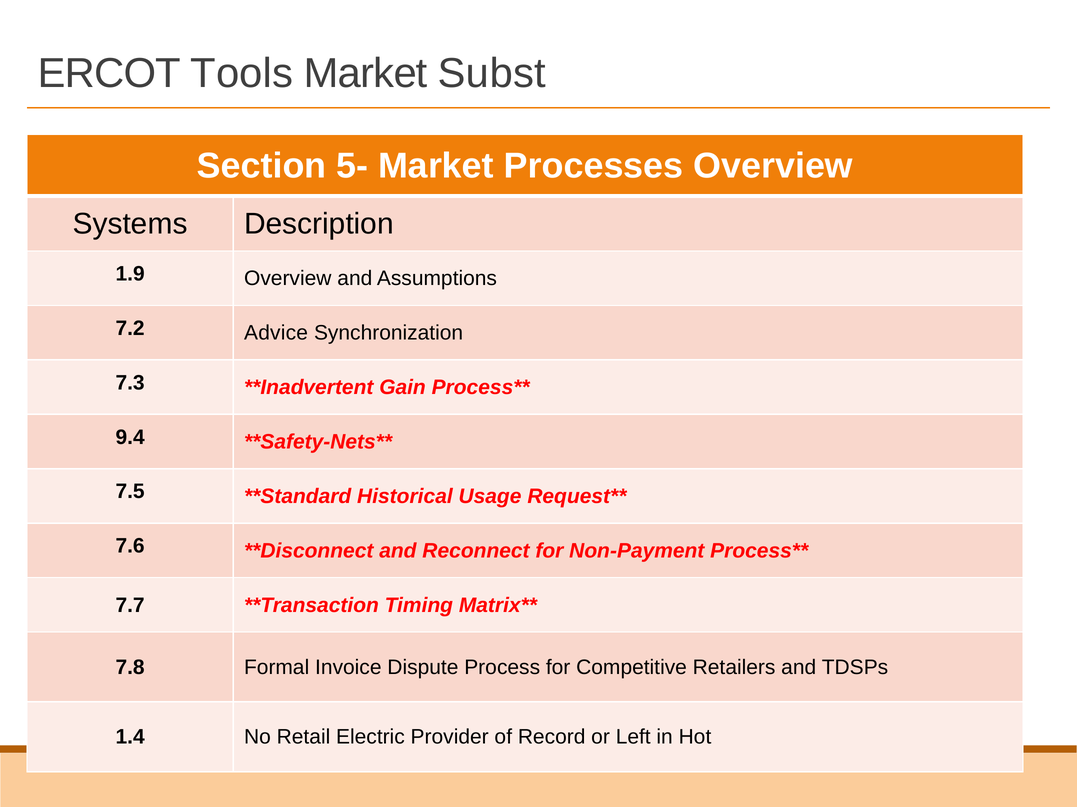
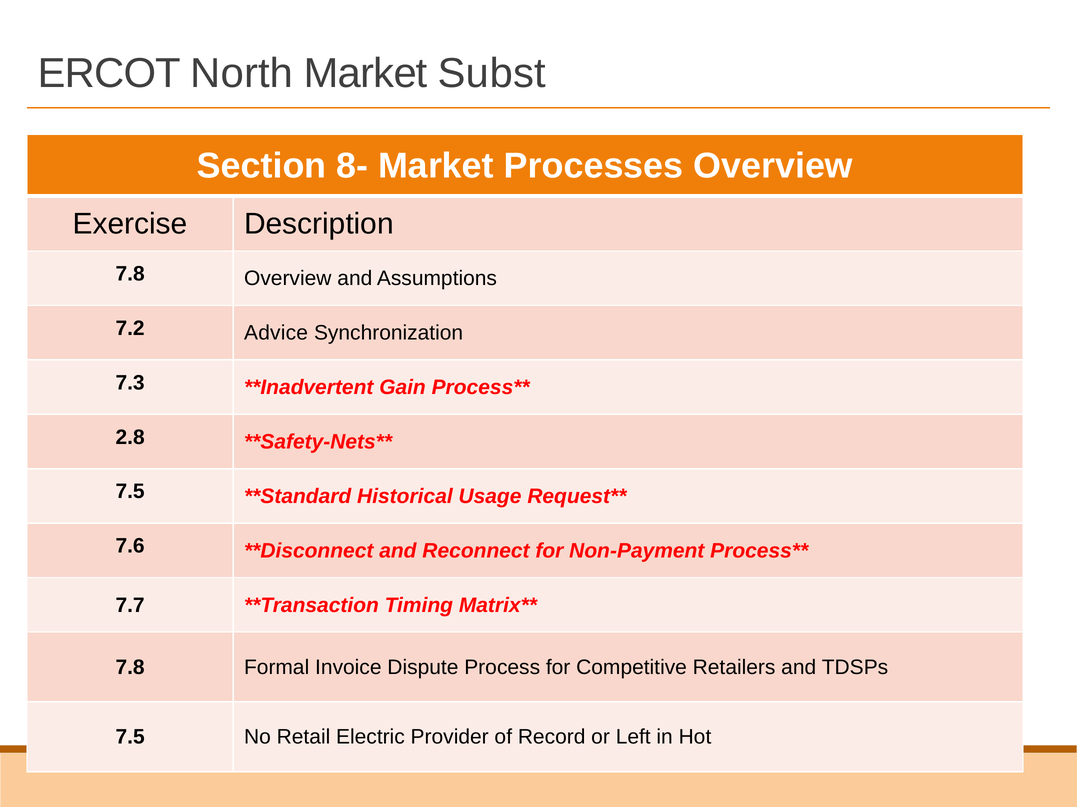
Tools: Tools -> North
5-: 5- -> 8-
Systems: Systems -> Exercise
1.9 at (130, 274): 1.9 -> 7.8
9.4: 9.4 -> 2.8
1.4 at (130, 738): 1.4 -> 7.5
